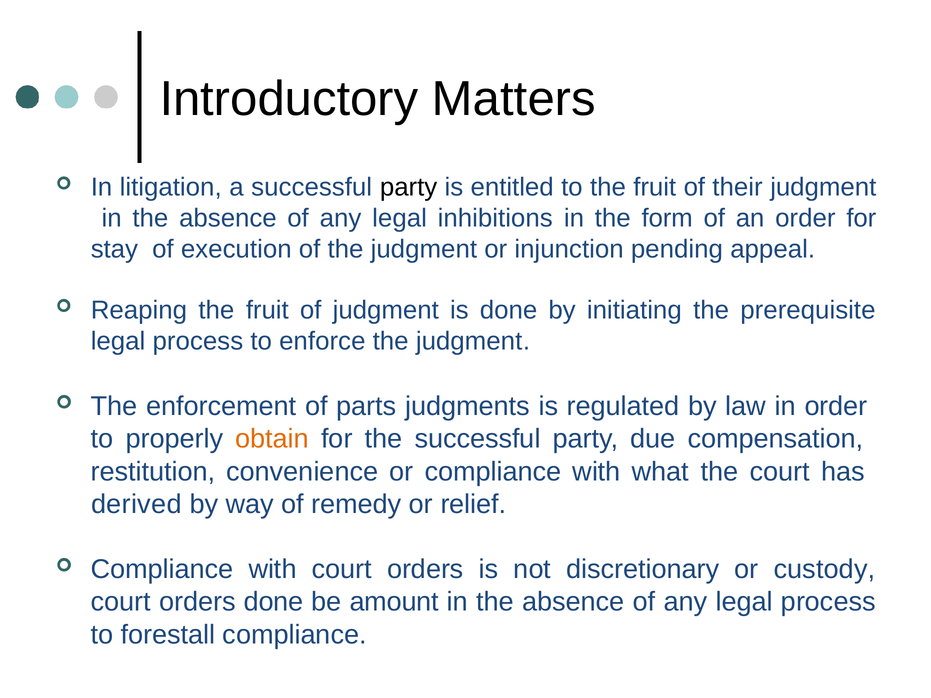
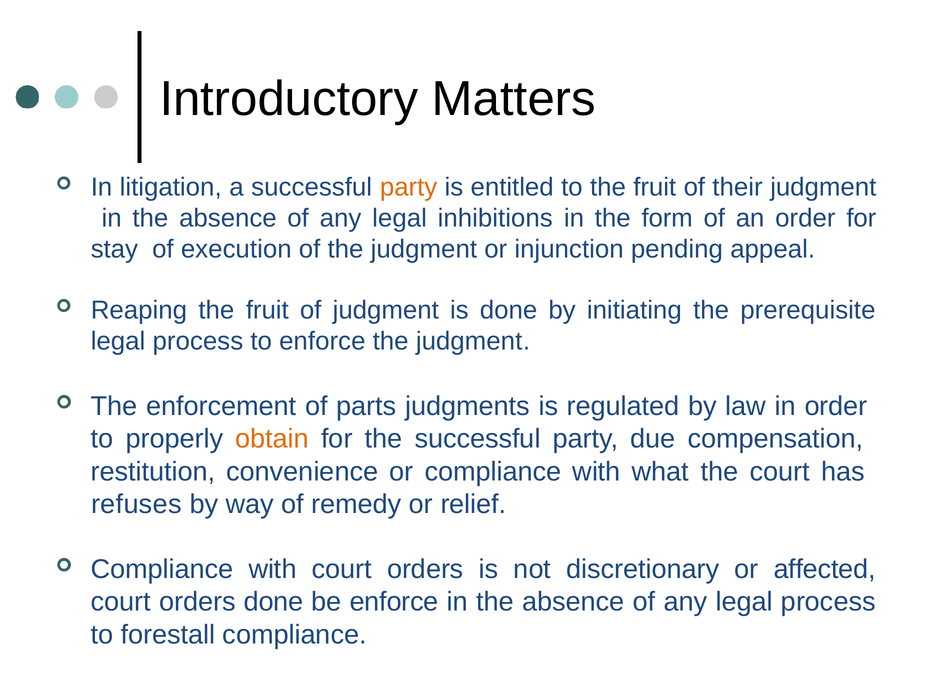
party at (409, 187) colour: black -> orange
derived: derived -> refuses
custody: custody -> affected
be amount: amount -> enforce
